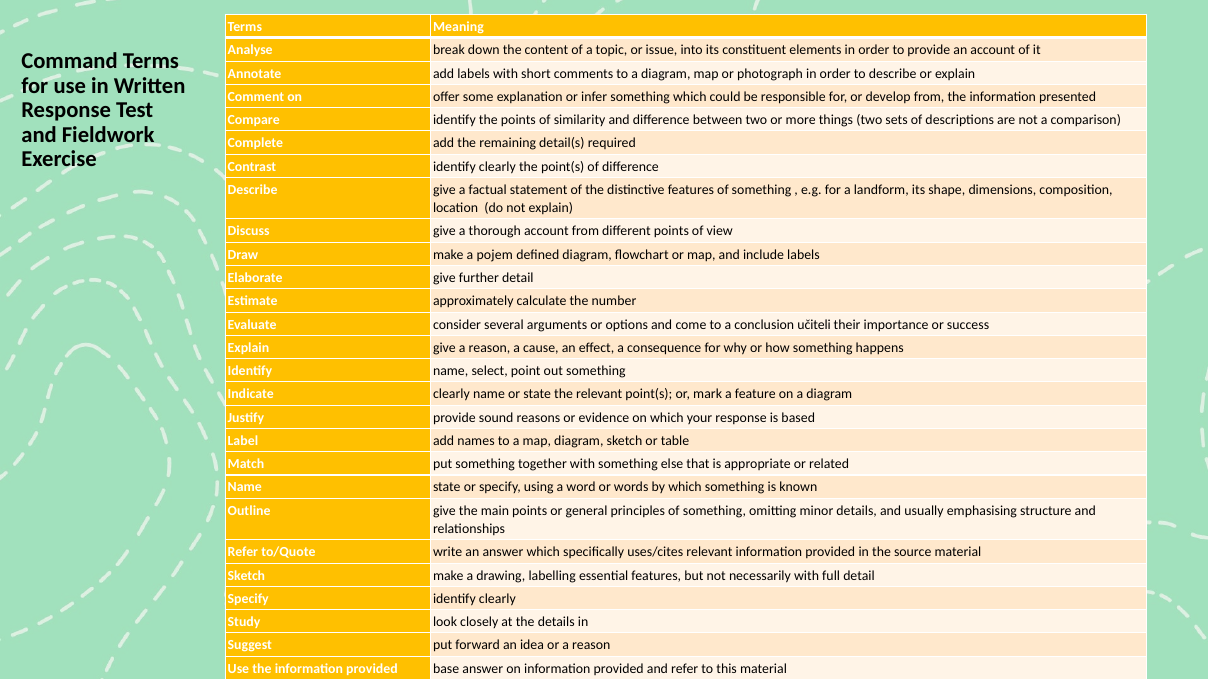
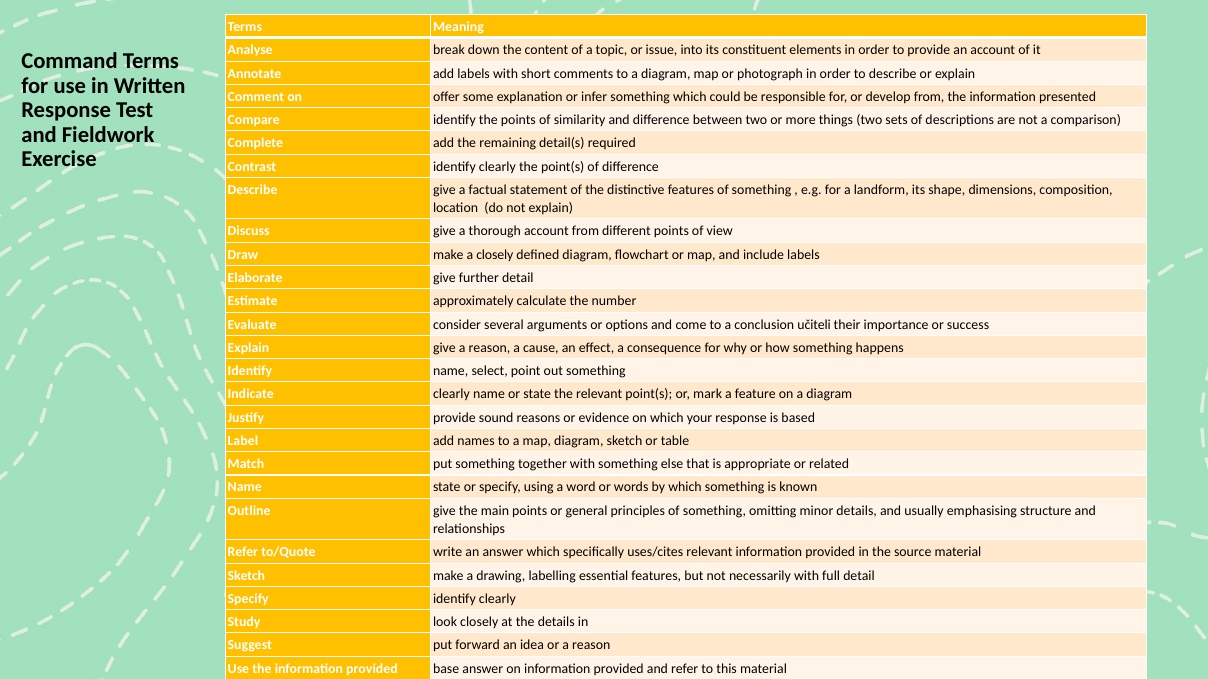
a pojem: pojem -> closely
